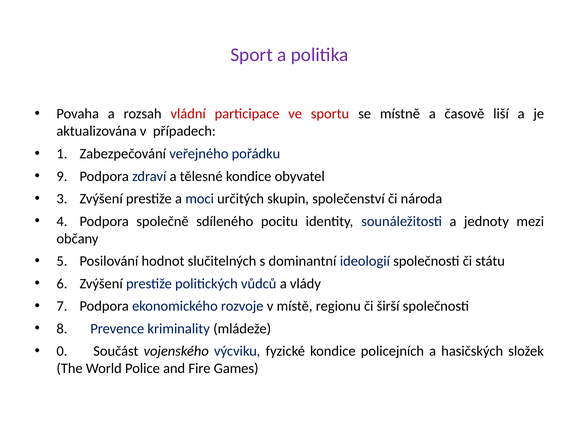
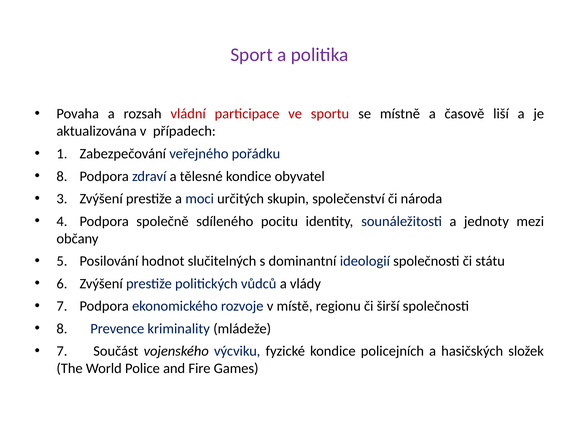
9 at (62, 176): 9 -> 8
0 at (62, 351): 0 -> 7
